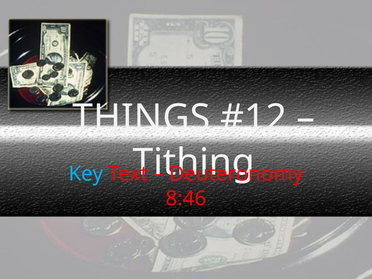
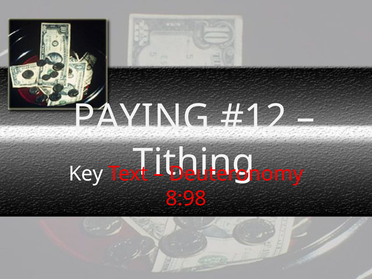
THINGS: THINGS -> PAYING
Key colour: light blue -> white
8:46: 8:46 -> 8:98
